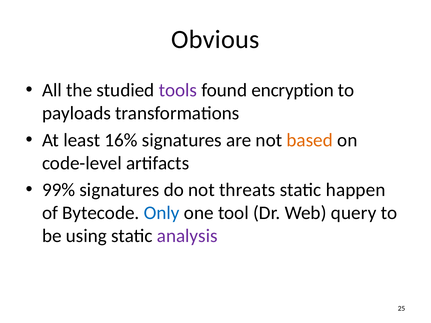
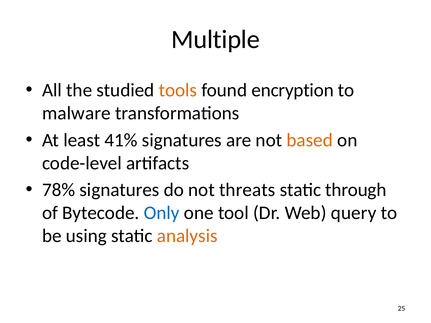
Obvious: Obvious -> Multiple
tools colour: purple -> orange
payloads: payloads -> malware
16%: 16% -> 41%
99%: 99% -> 78%
happen: happen -> through
analysis colour: purple -> orange
